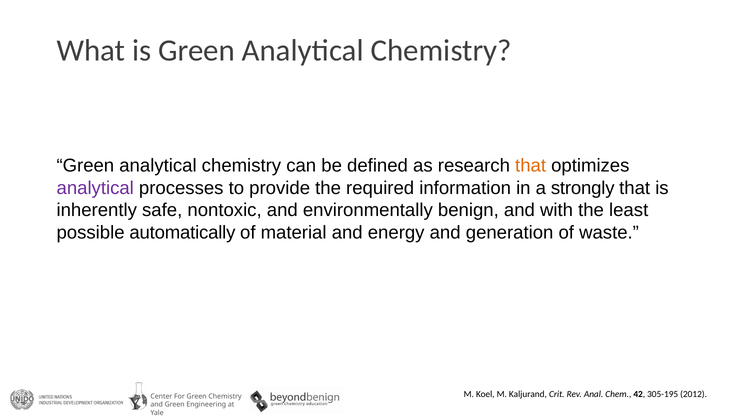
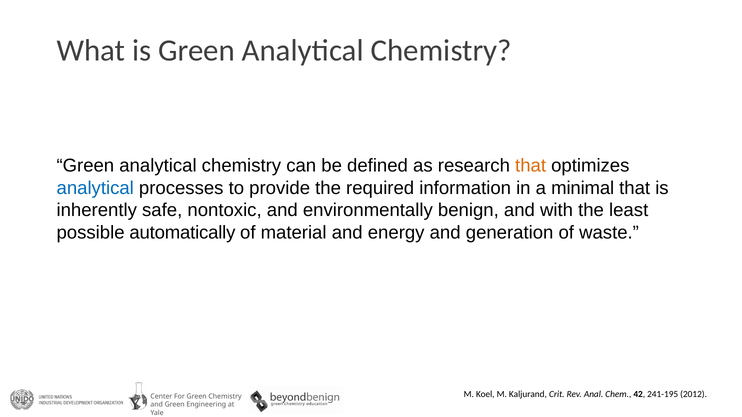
analytical at (95, 188) colour: purple -> blue
strongly: strongly -> minimal
305-195: 305-195 -> 241-195
